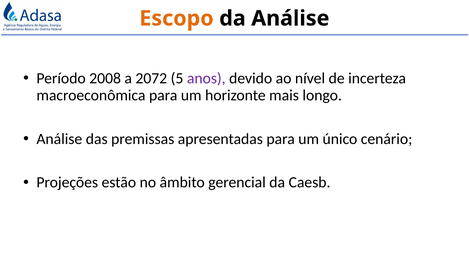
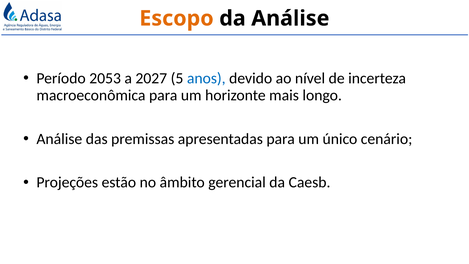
2008: 2008 -> 2053
2072: 2072 -> 2027
anos colour: purple -> blue
